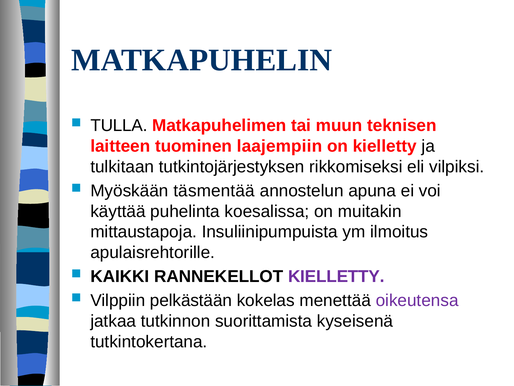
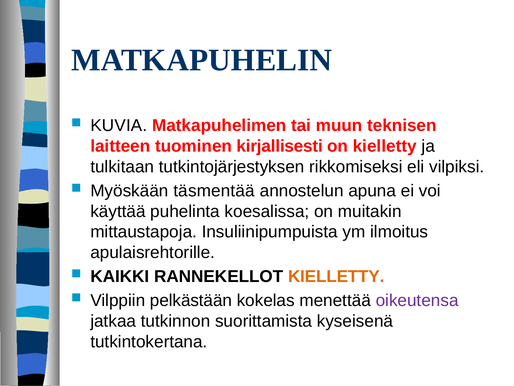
TULLA: TULLA -> KUVIA
laajempiin: laajempiin -> kirjallisesti
KIELLETTY at (336, 276) colour: purple -> orange
